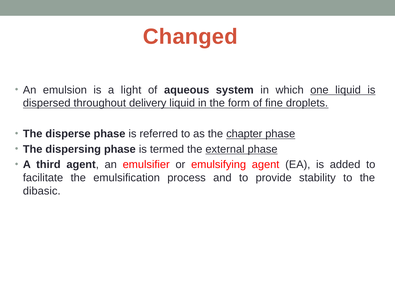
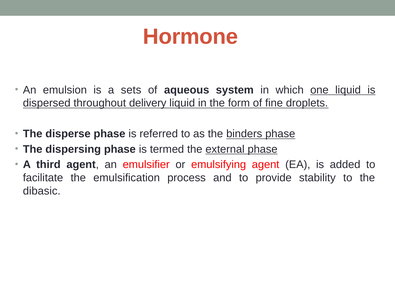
Changed: Changed -> Hormone
light: light -> sets
chapter: chapter -> binders
